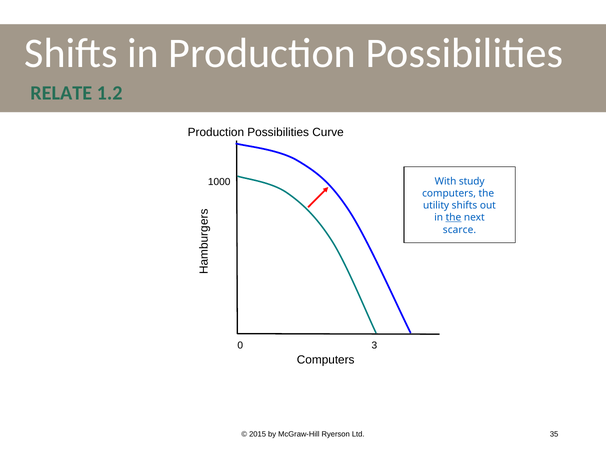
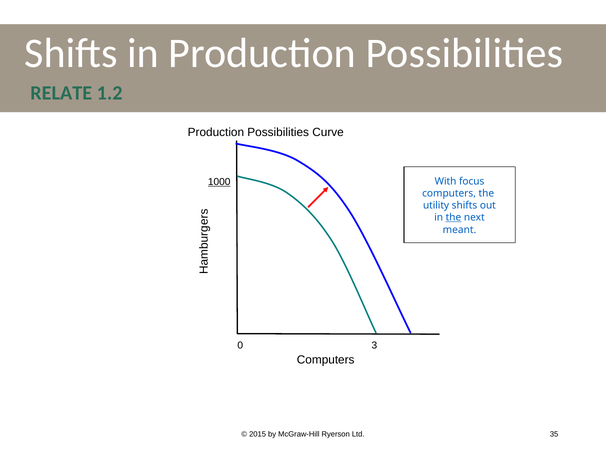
1000 underline: none -> present
study: study -> focus
scarce: scarce -> meant
